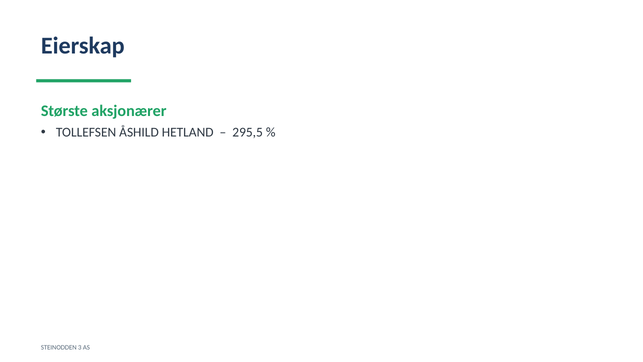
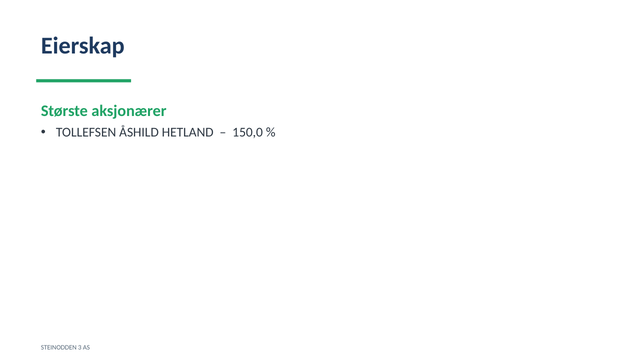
295,5: 295,5 -> 150,0
